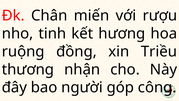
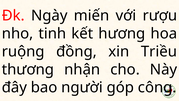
Chân: Chân -> Ngày
